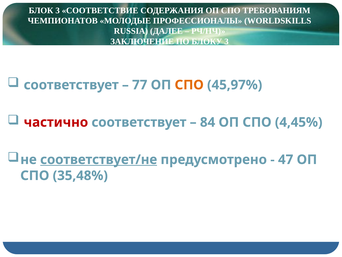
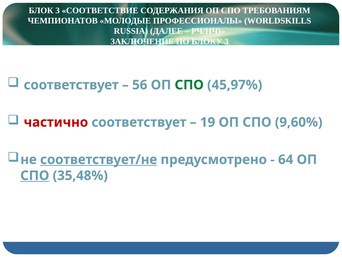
77: 77 -> 56
СПО at (189, 85) colour: orange -> green
84: 84 -> 19
4,45%: 4,45% -> 9,60%
47: 47 -> 64
СПО at (35, 175) underline: none -> present
